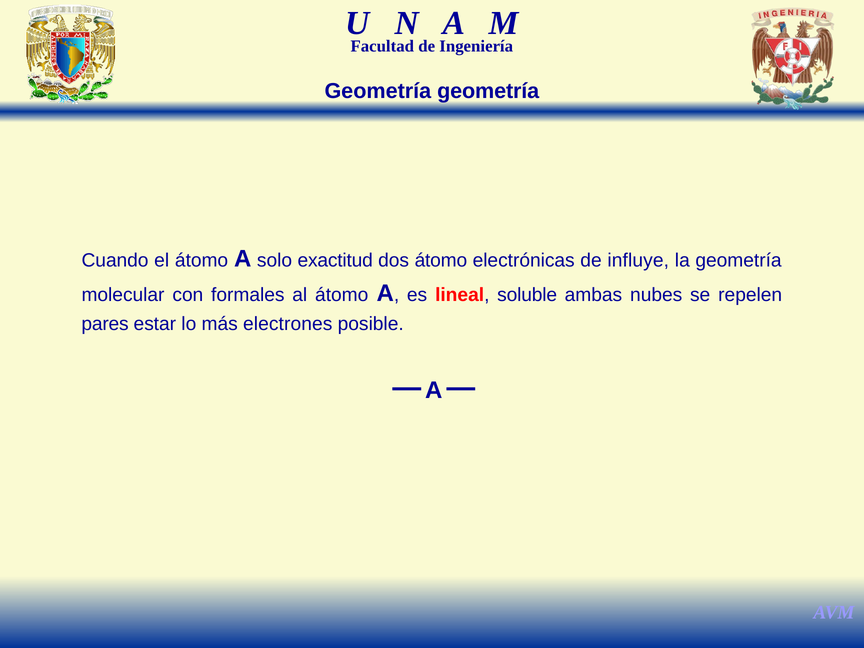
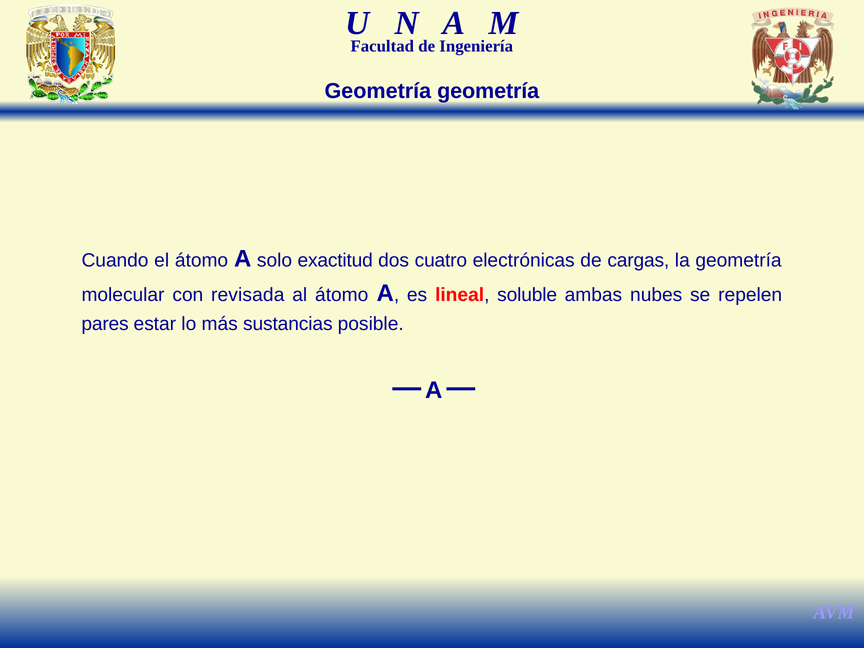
dos átomo: átomo -> cuatro
influye: influye -> cargas
formales: formales -> revisada
electrones: electrones -> sustancias
